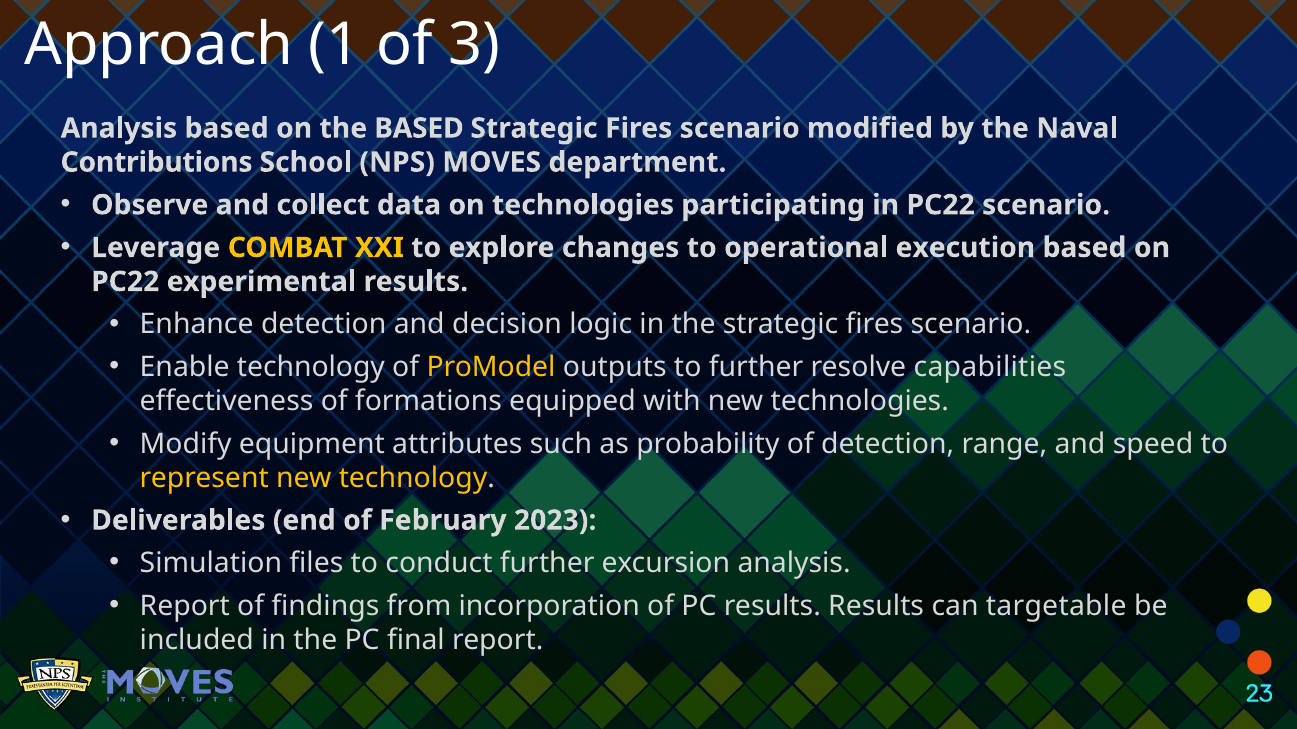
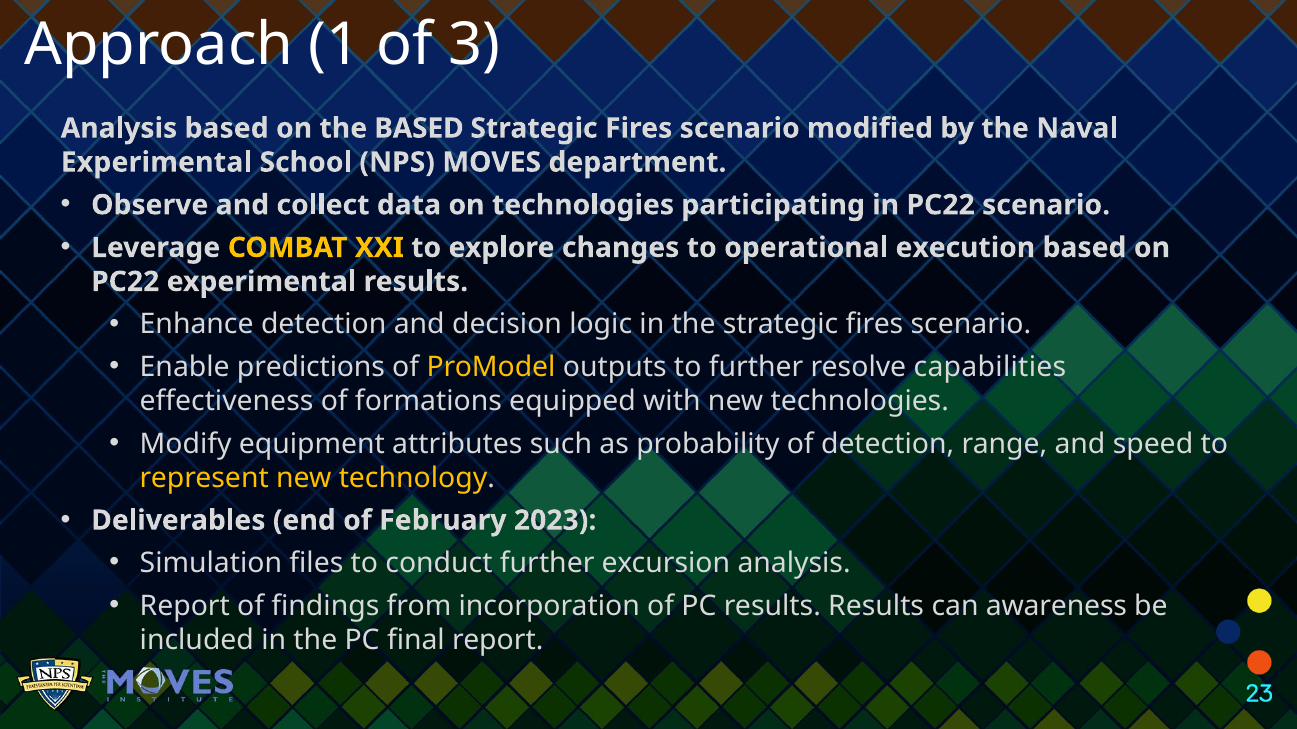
Contributions at (157, 162): Contributions -> Experimental
Enable technology: technology -> predictions
targetable: targetable -> awareness
